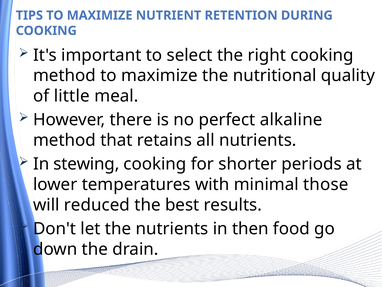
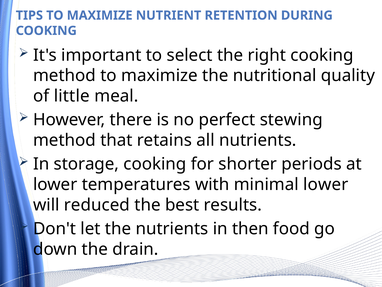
alkaline: alkaline -> stewing
stewing: stewing -> storage
minimal those: those -> lower
